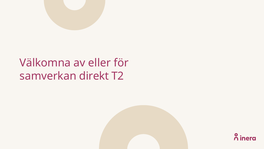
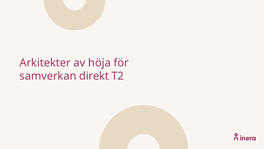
Välkomna: Välkomna -> Arkitekter
eller: eller -> höja
